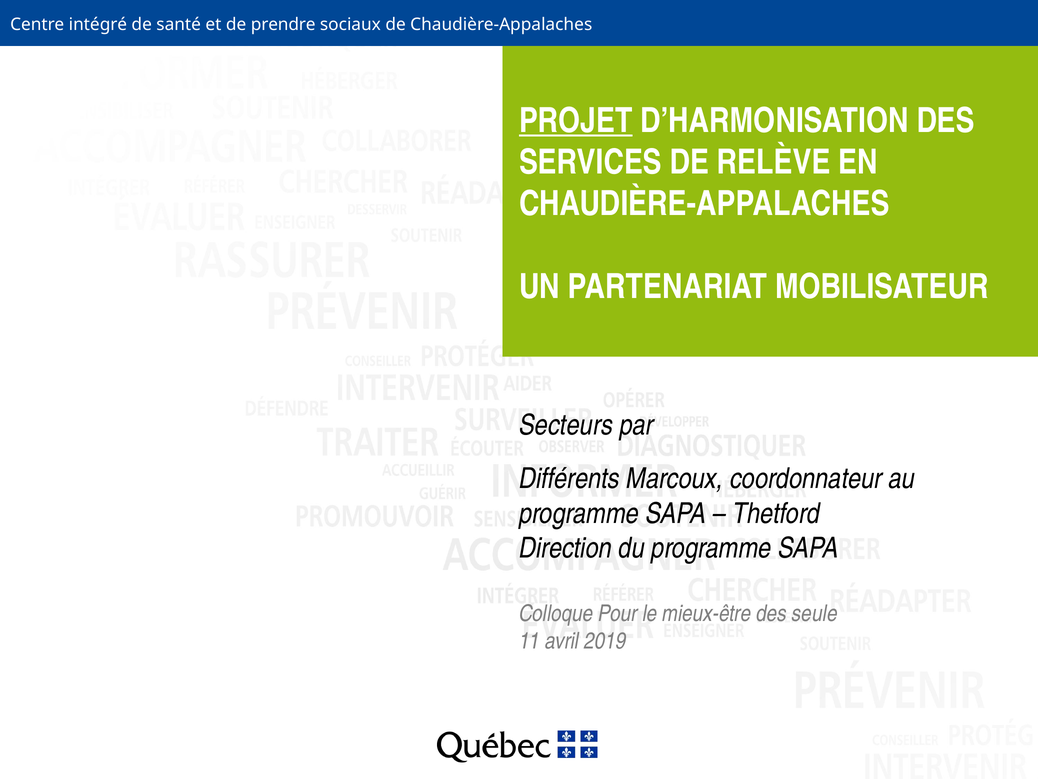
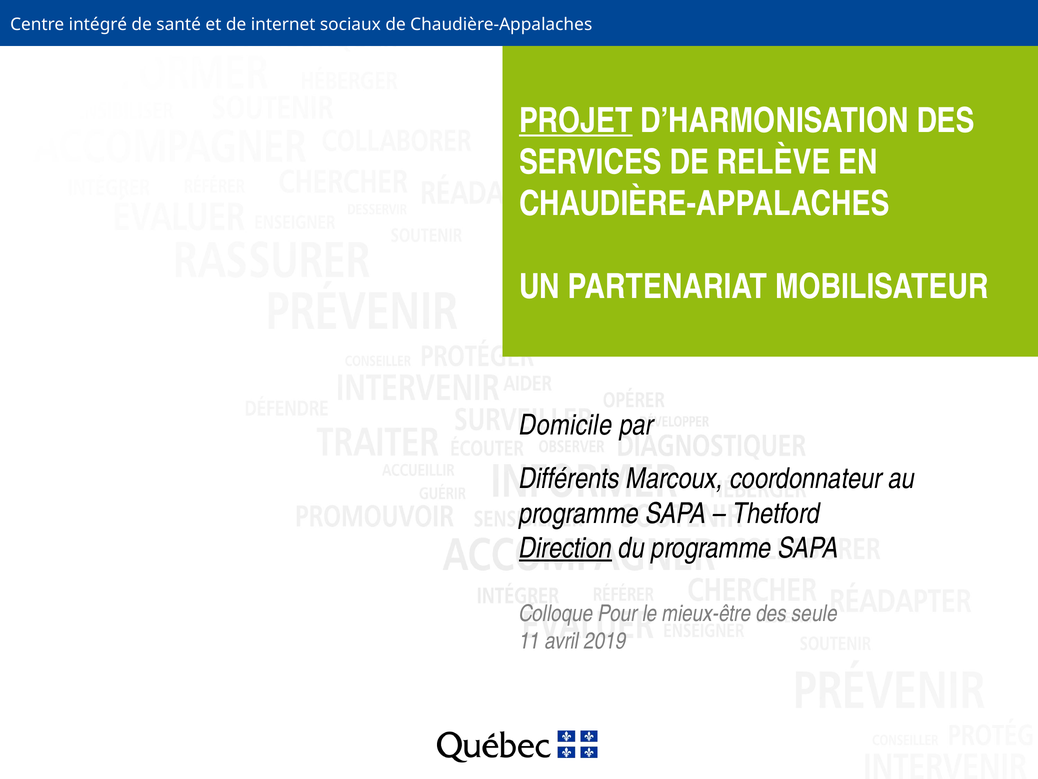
prendre: prendre -> internet
Secteurs: Secteurs -> Domicile
Direction underline: none -> present
